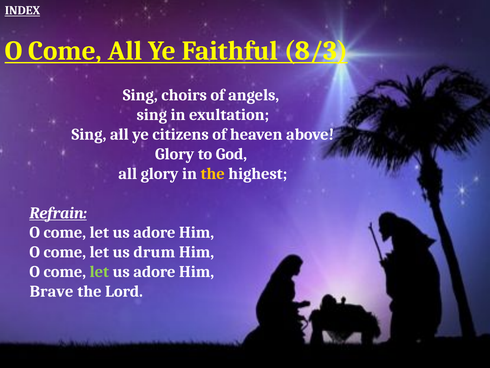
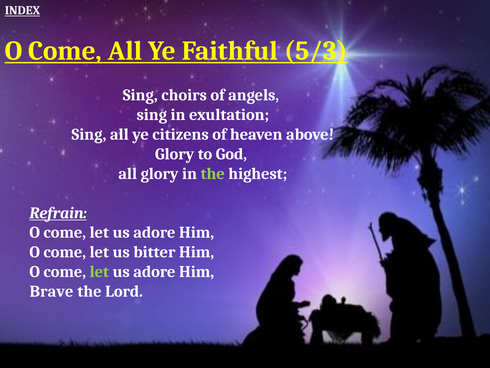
8/3: 8/3 -> 5/3
the at (213, 173) colour: yellow -> light green
drum: drum -> bitter
